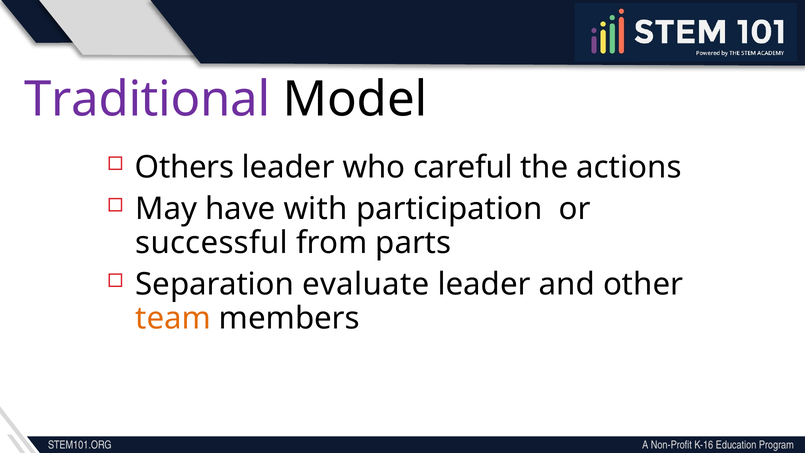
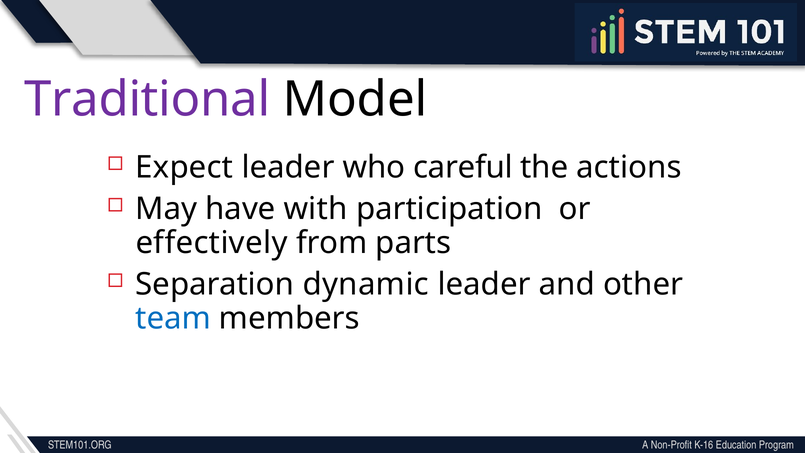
Others: Others -> Expect
successful: successful -> effectively
evaluate: evaluate -> dynamic
team colour: orange -> blue
